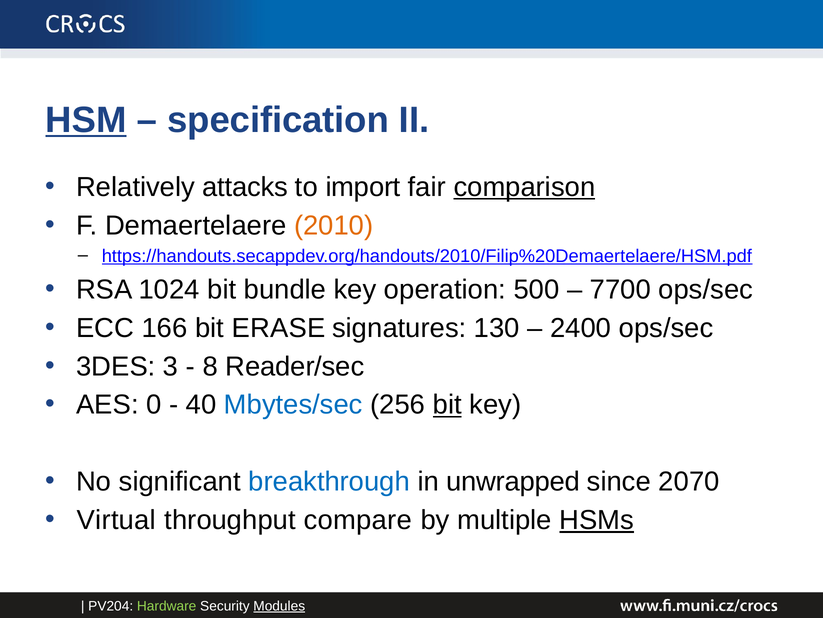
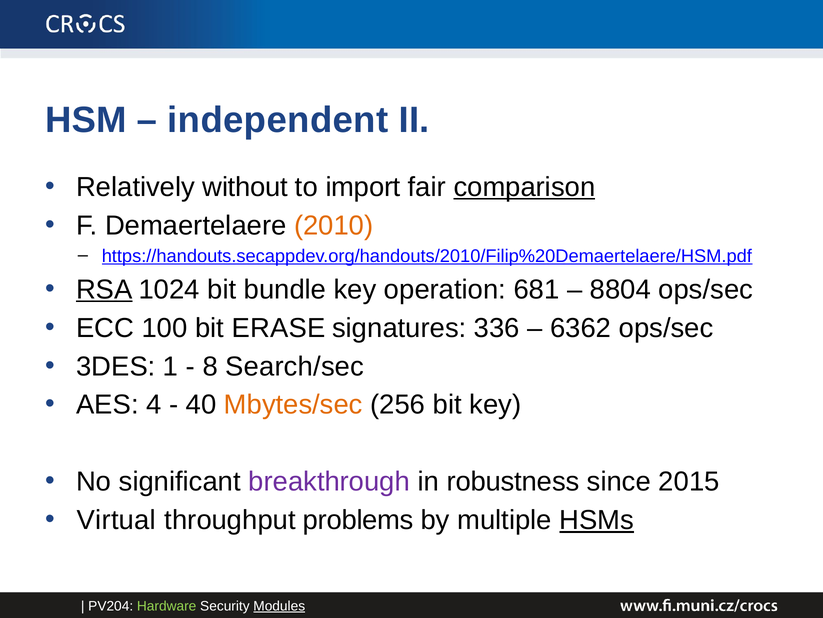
HSM underline: present -> none
specification: specification -> independent
attacks: attacks -> without
RSA underline: none -> present
500: 500 -> 681
7700: 7700 -> 8804
166: 166 -> 100
130: 130 -> 336
2400: 2400 -> 6362
3: 3 -> 1
Reader/sec: Reader/sec -> Search/sec
0: 0 -> 4
Mbytes/sec colour: blue -> orange
bit at (447, 404) underline: present -> none
breakthrough colour: blue -> purple
unwrapped: unwrapped -> robustness
2070: 2070 -> 2015
compare: compare -> problems
